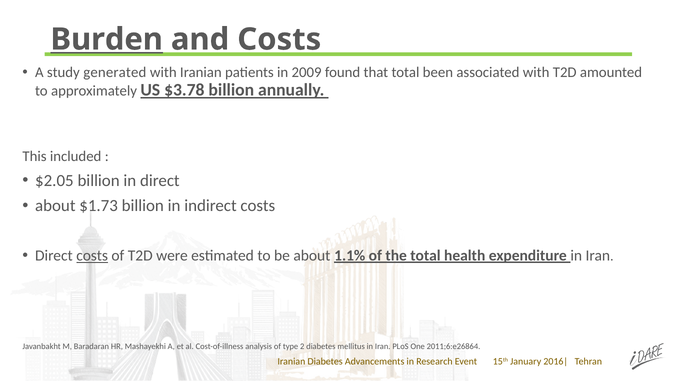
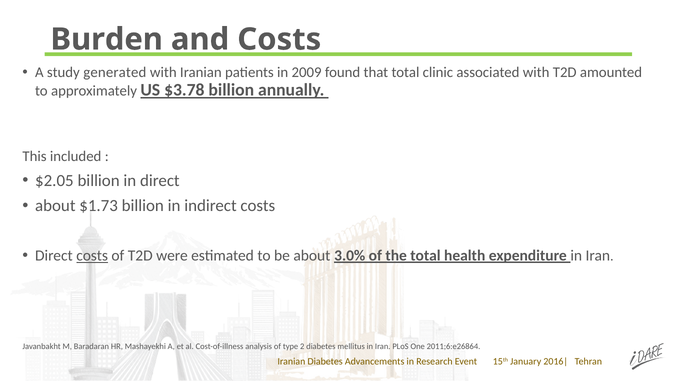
Burden underline: present -> none
been: been -> clinic
1.1%: 1.1% -> 3.0%
